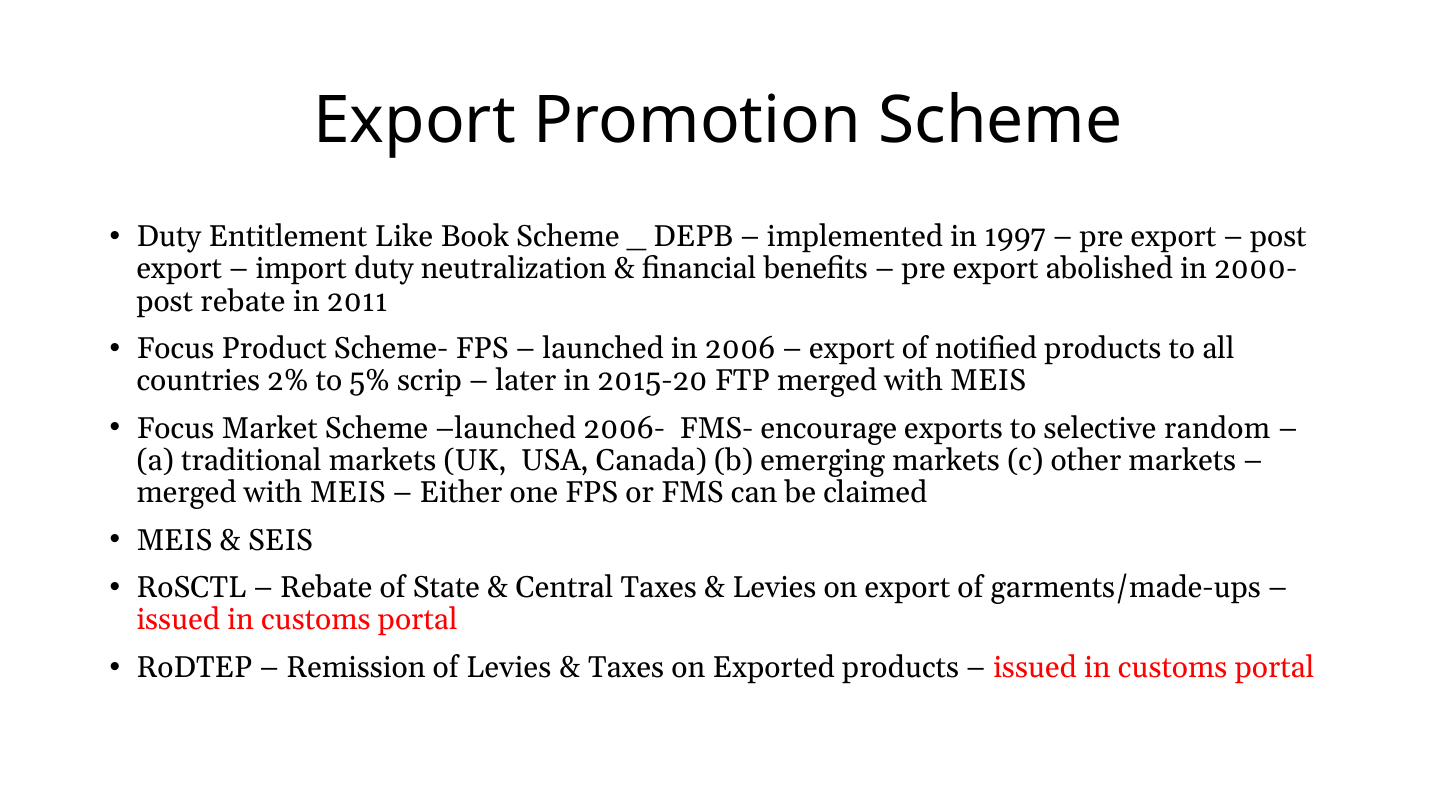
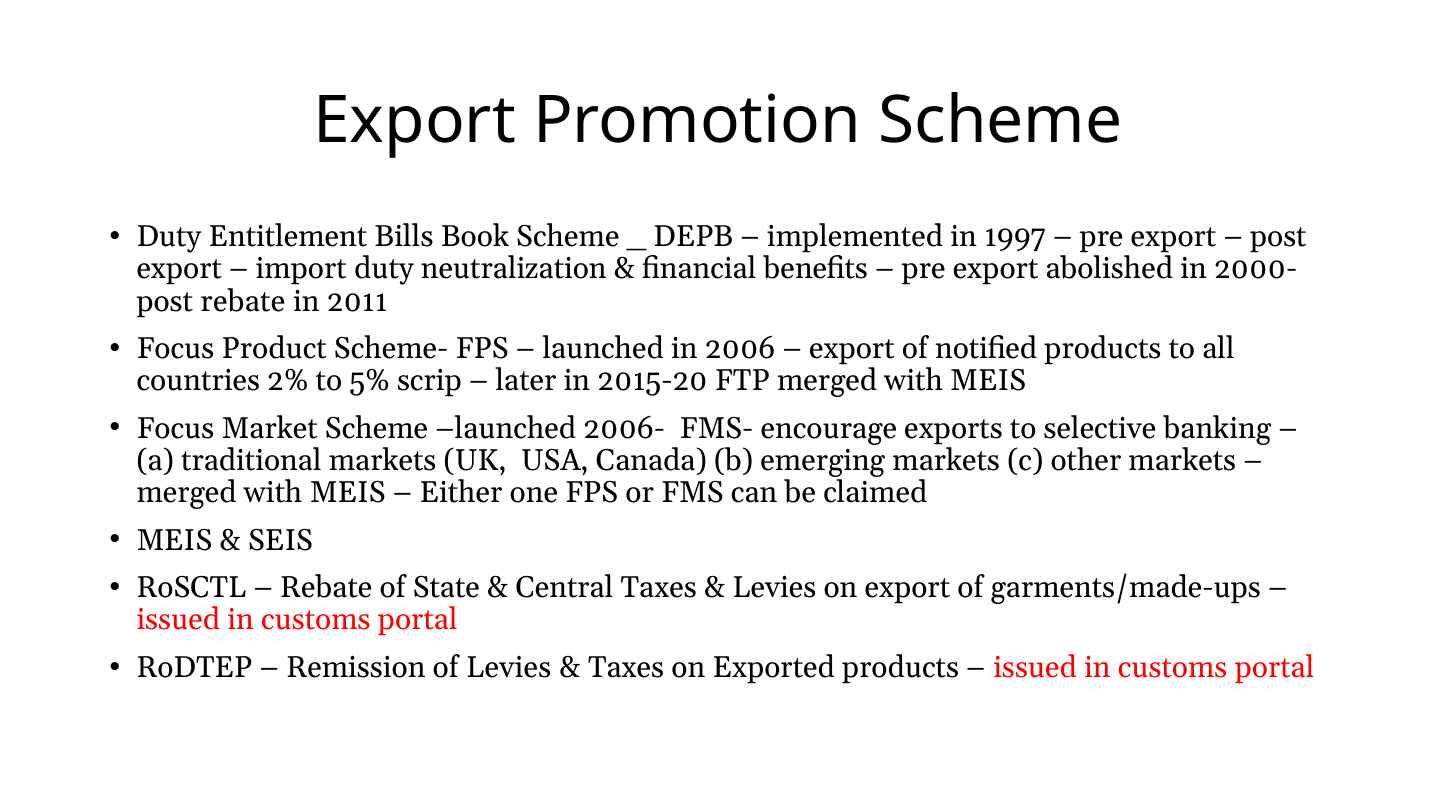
Like: Like -> Bills
random: random -> banking
